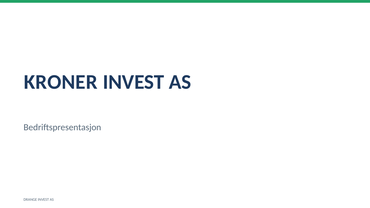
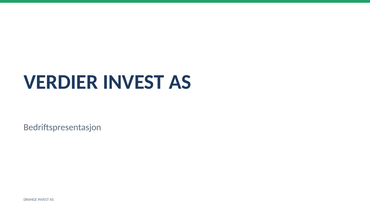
KRONER: KRONER -> VERDIER
